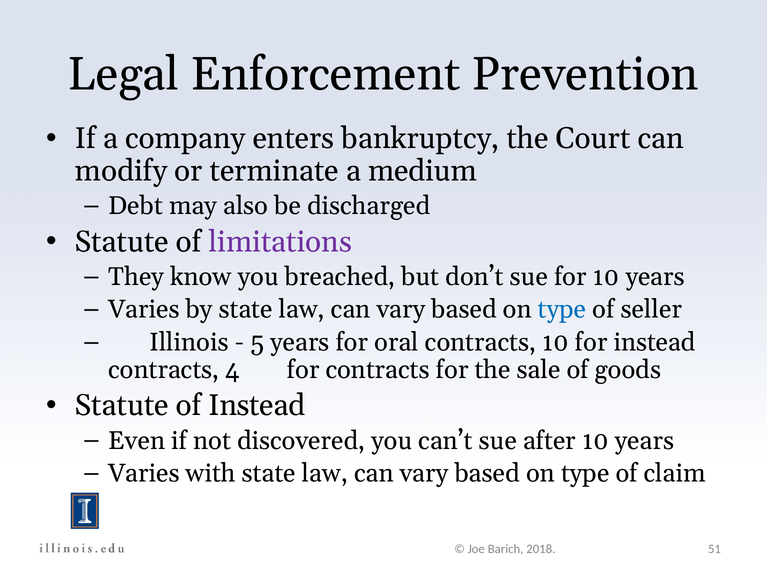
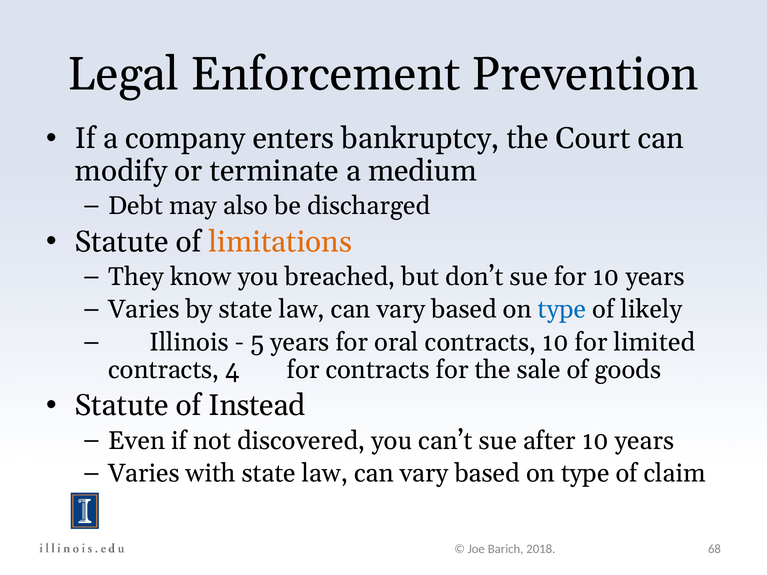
limitations colour: purple -> orange
seller: seller -> likely
for instead: instead -> limited
51: 51 -> 68
